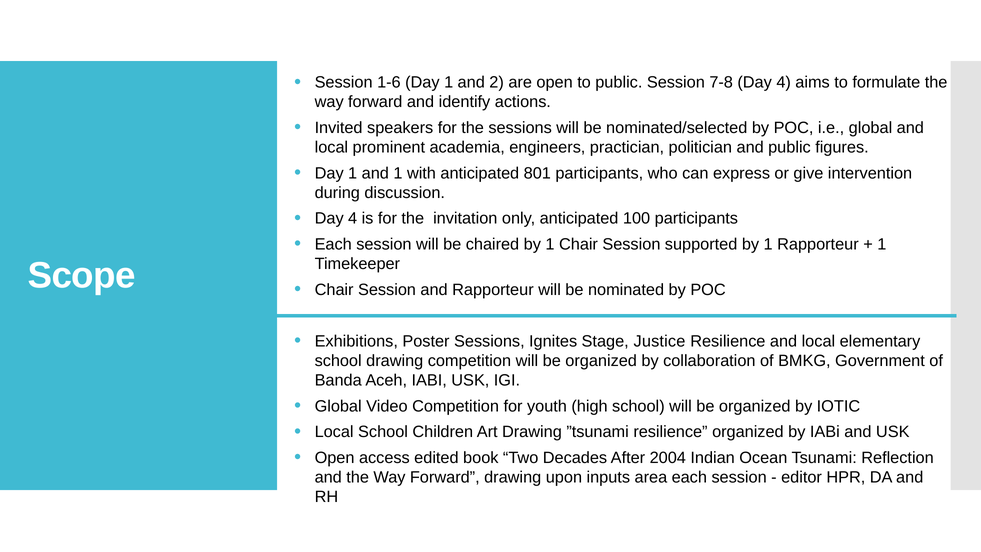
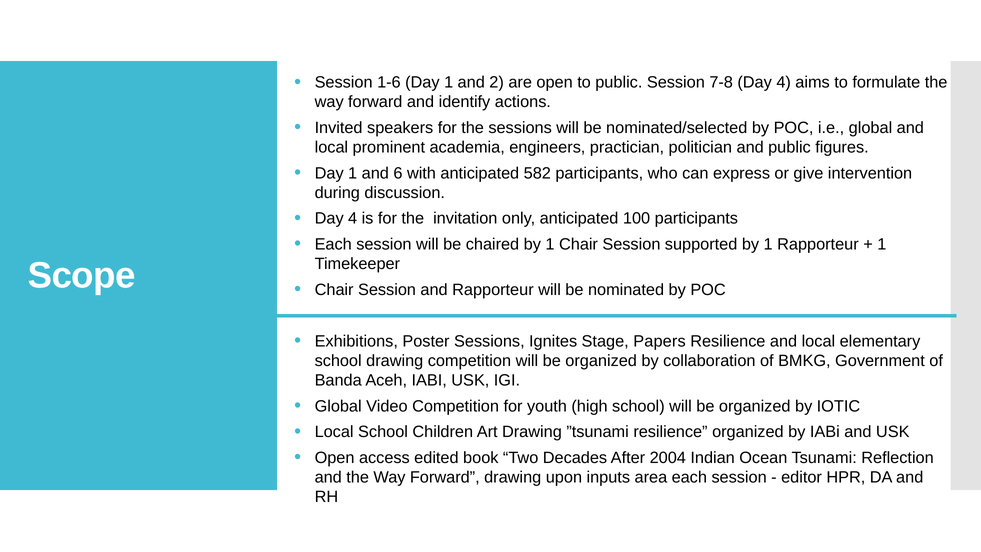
and 1: 1 -> 6
801: 801 -> 582
Justice: Justice -> Papers
